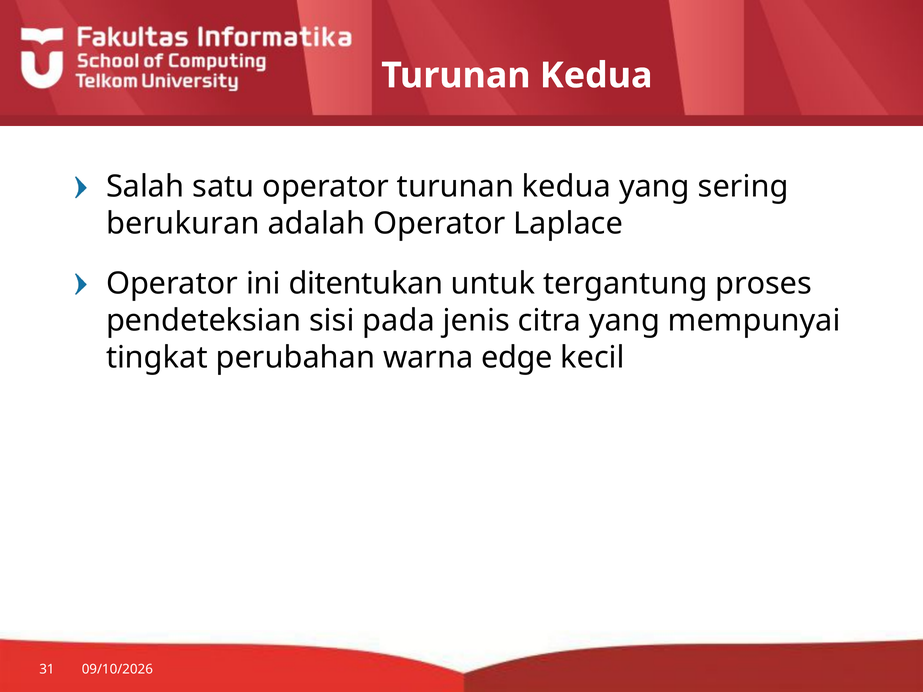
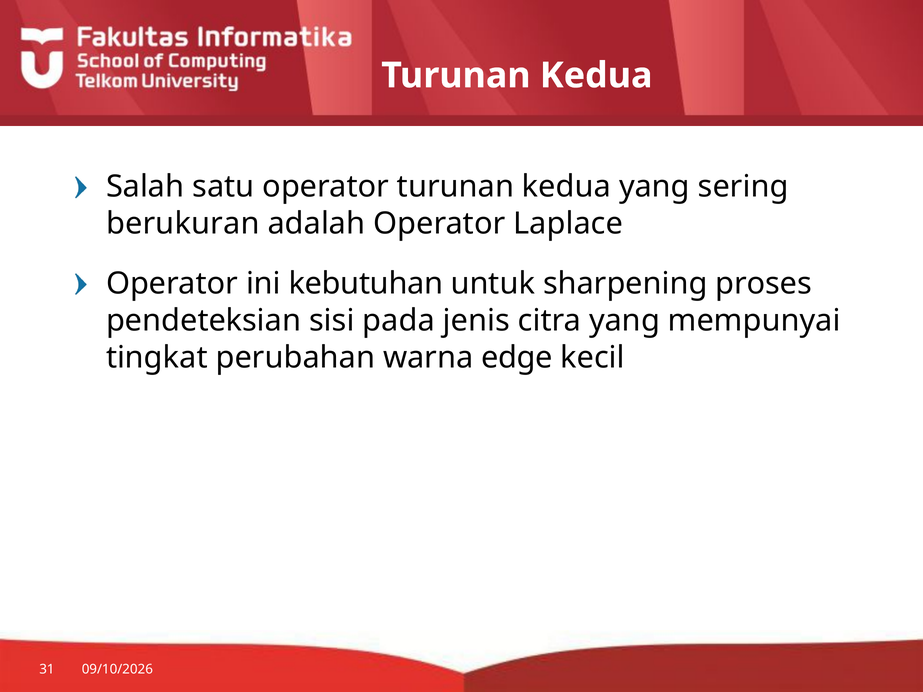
ditentukan: ditentukan -> kebutuhan
tergantung: tergantung -> sharpening
